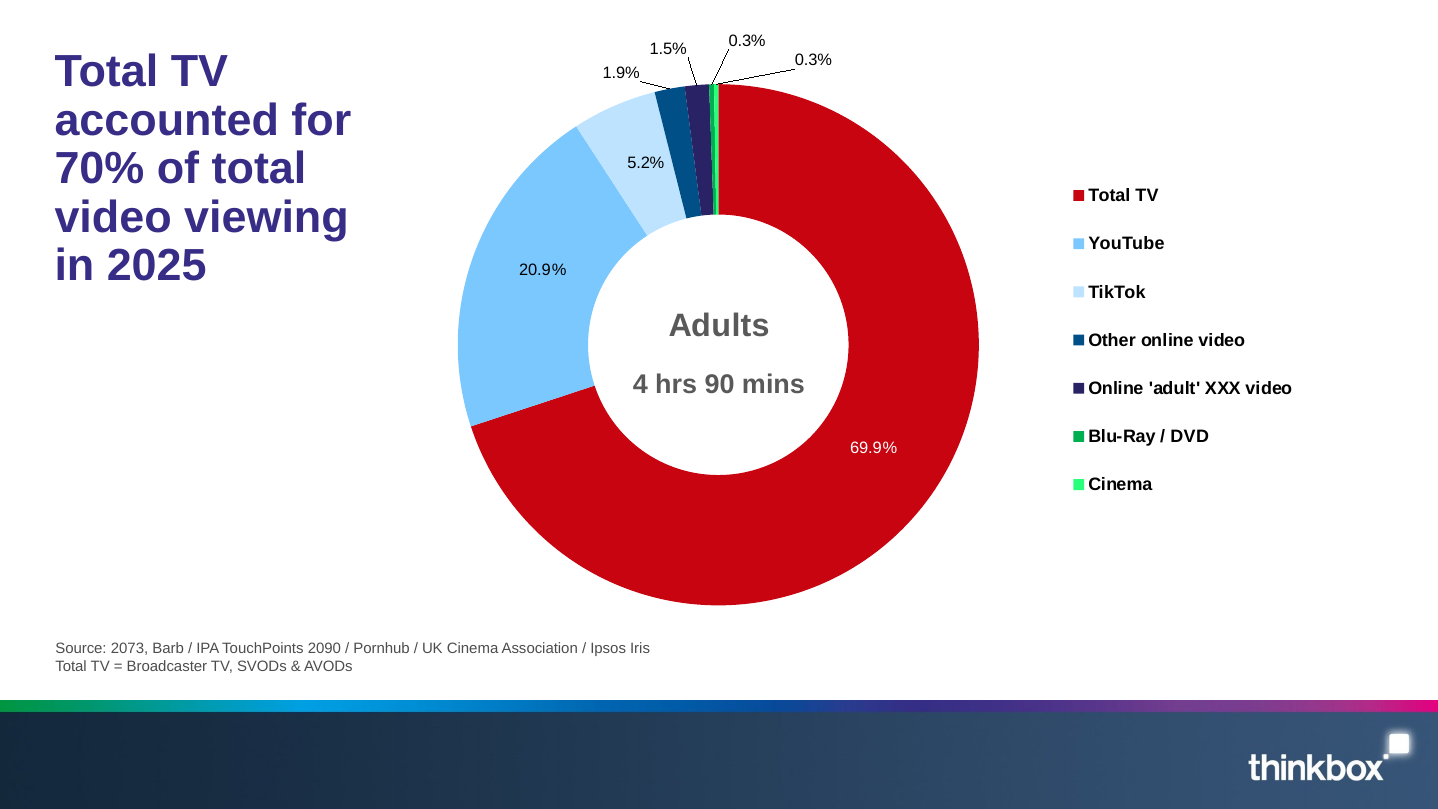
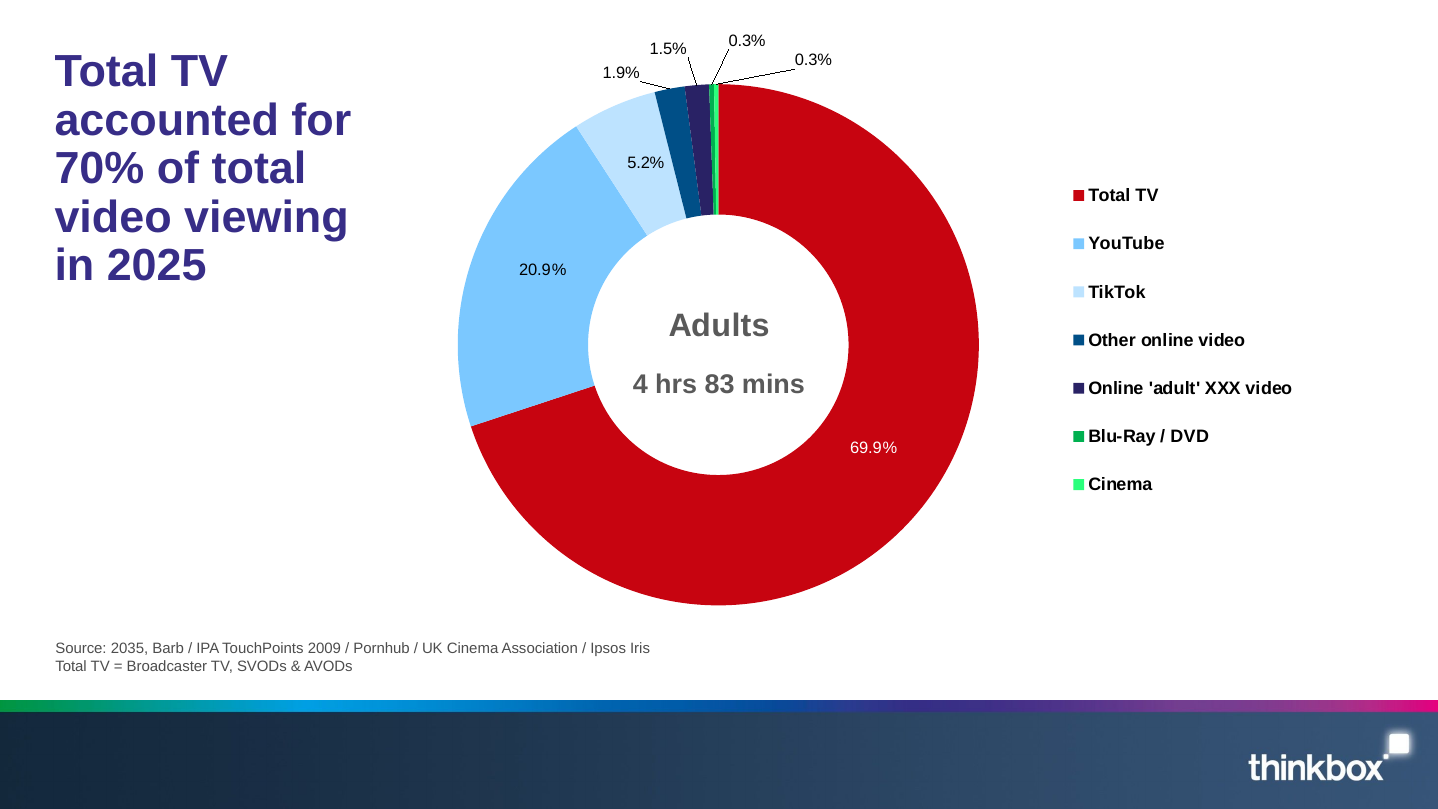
90: 90 -> 83
2073: 2073 -> 2035
2090: 2090 -> 2009
